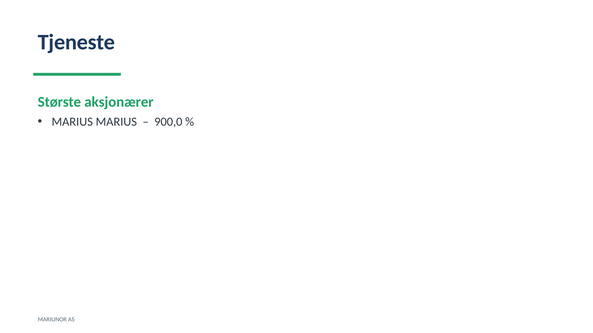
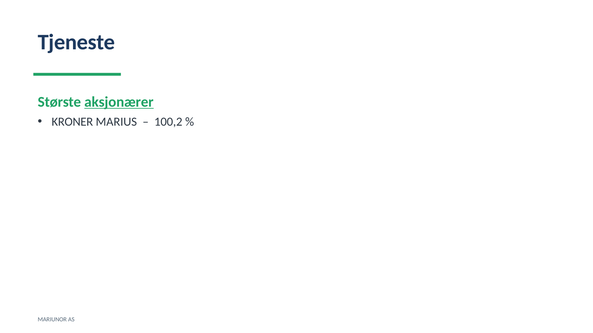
aksjonærer underline: none -> present
MARIUS at (72, 122): MARIUS -> KRONER
900,0: 900,0 -> 100,2
